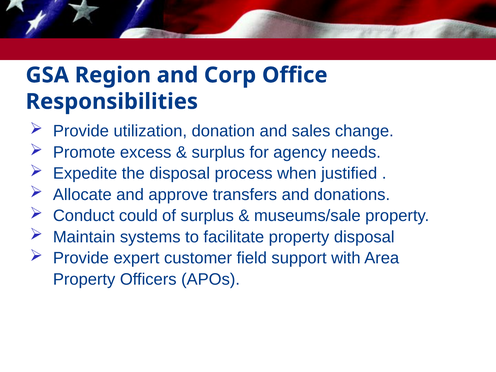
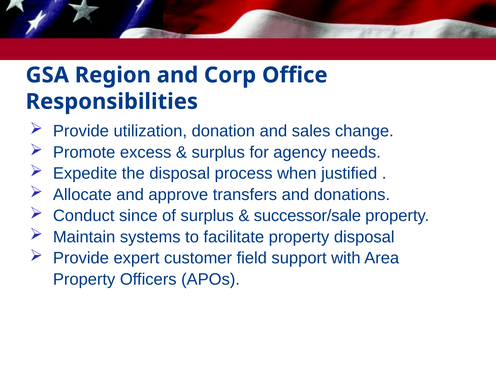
could: could -> since
museums/sale: museums/sale -> successor/sale
